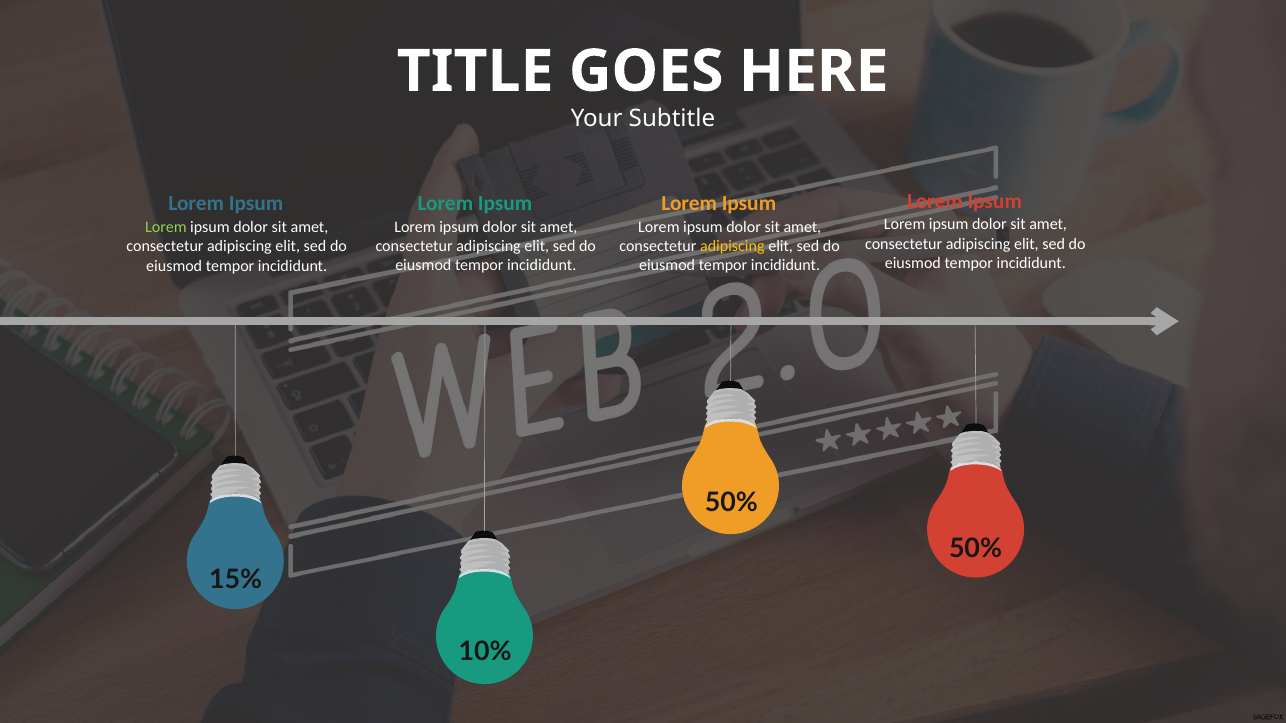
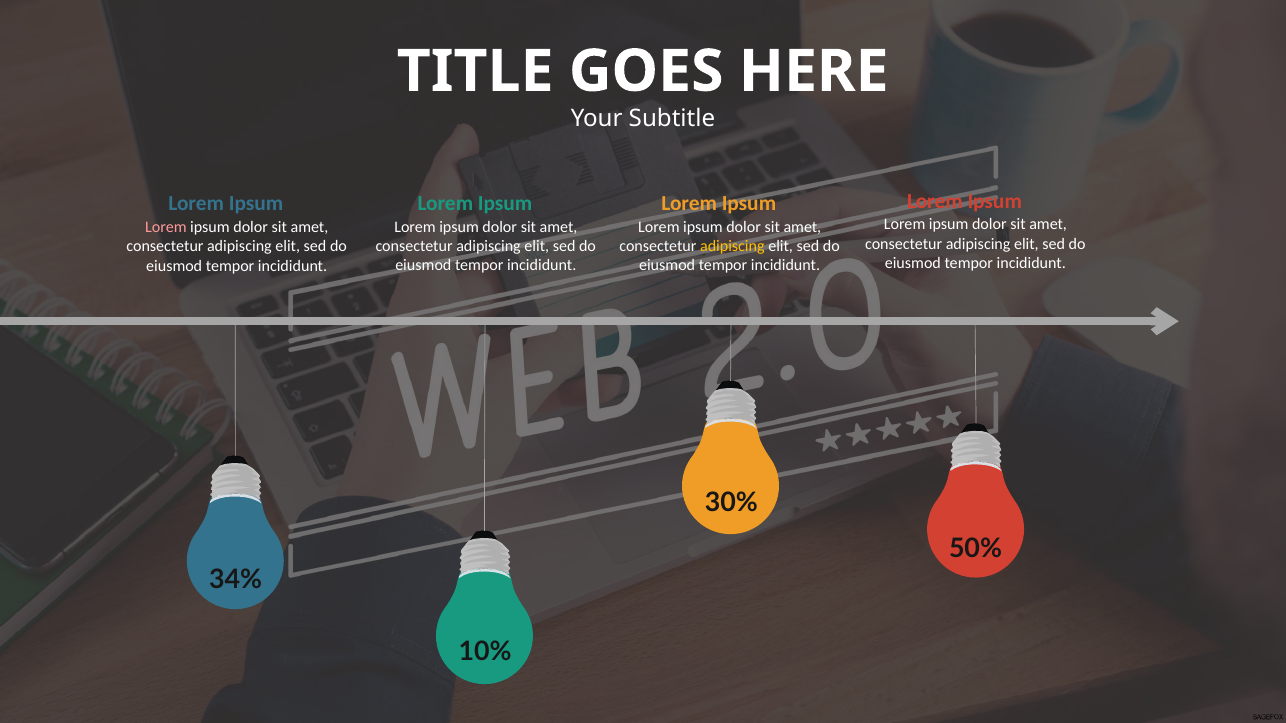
Lorem at (166, 227) colour: light green -> pink
50% at (731, 503): 50% -> 30%
15%: 15% -> 34%
